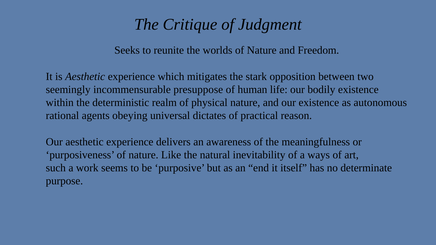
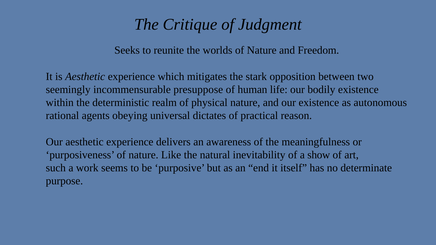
ways: ways -> show
